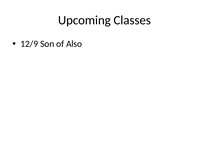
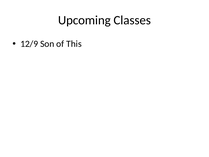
Also: Also -> This
